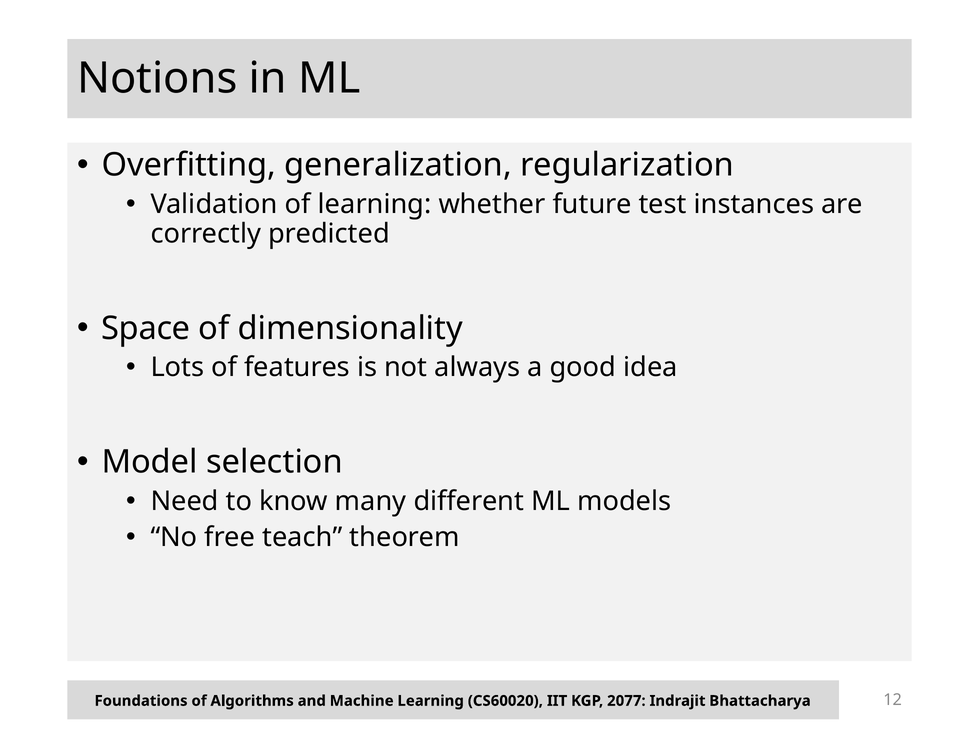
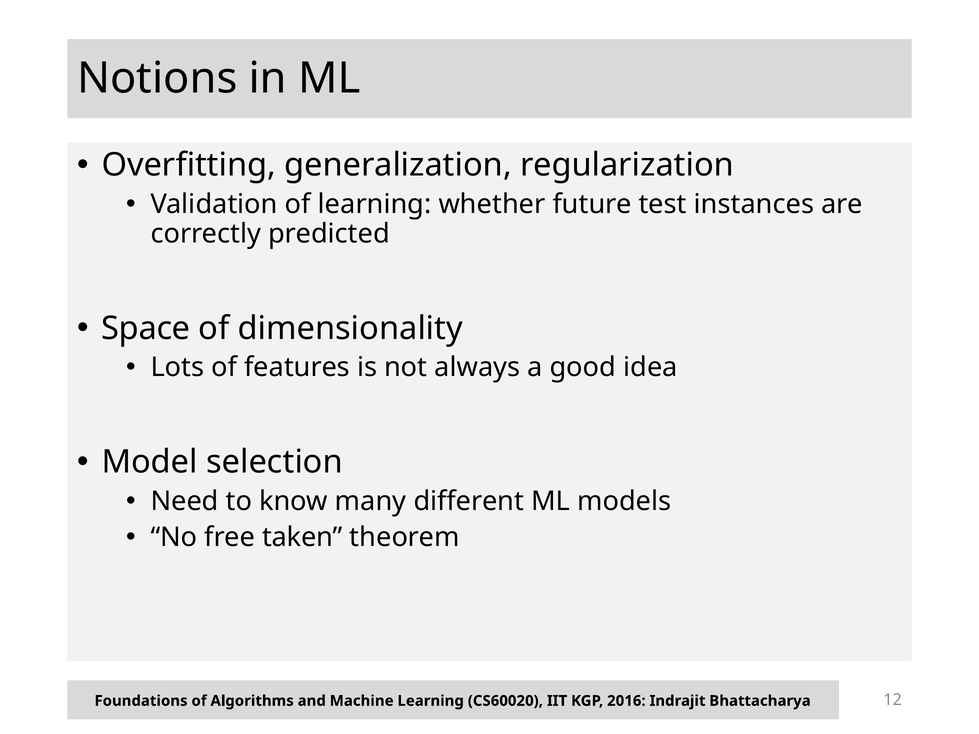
teach: teach -> taken
2077: 2077 -> 2016
